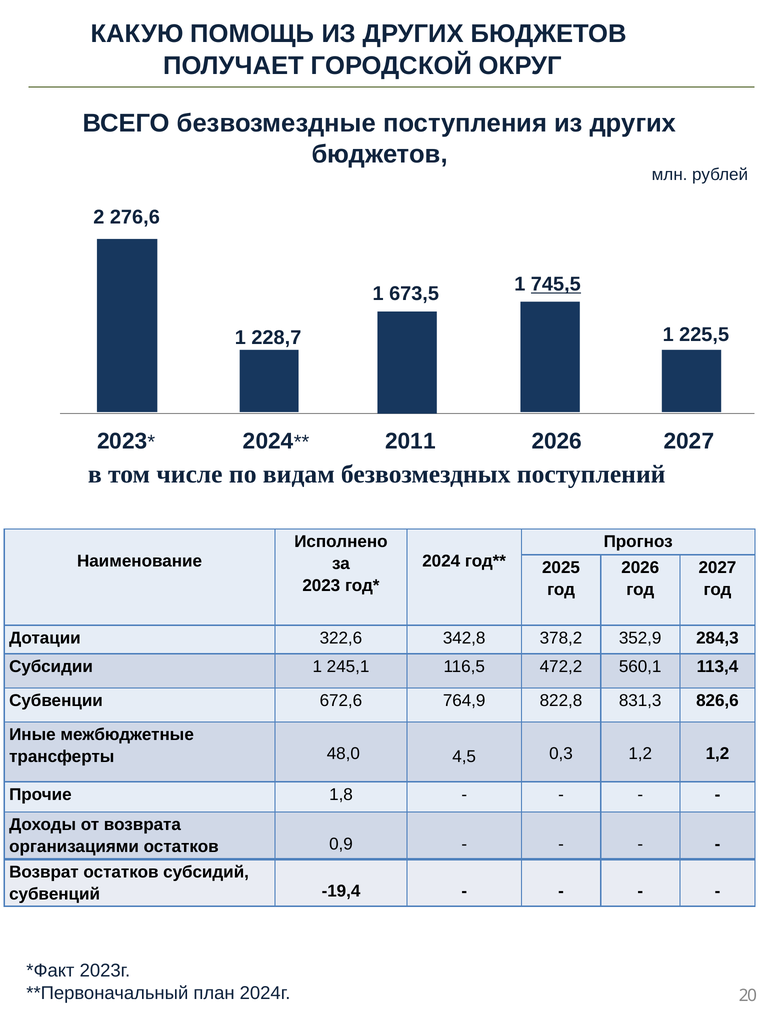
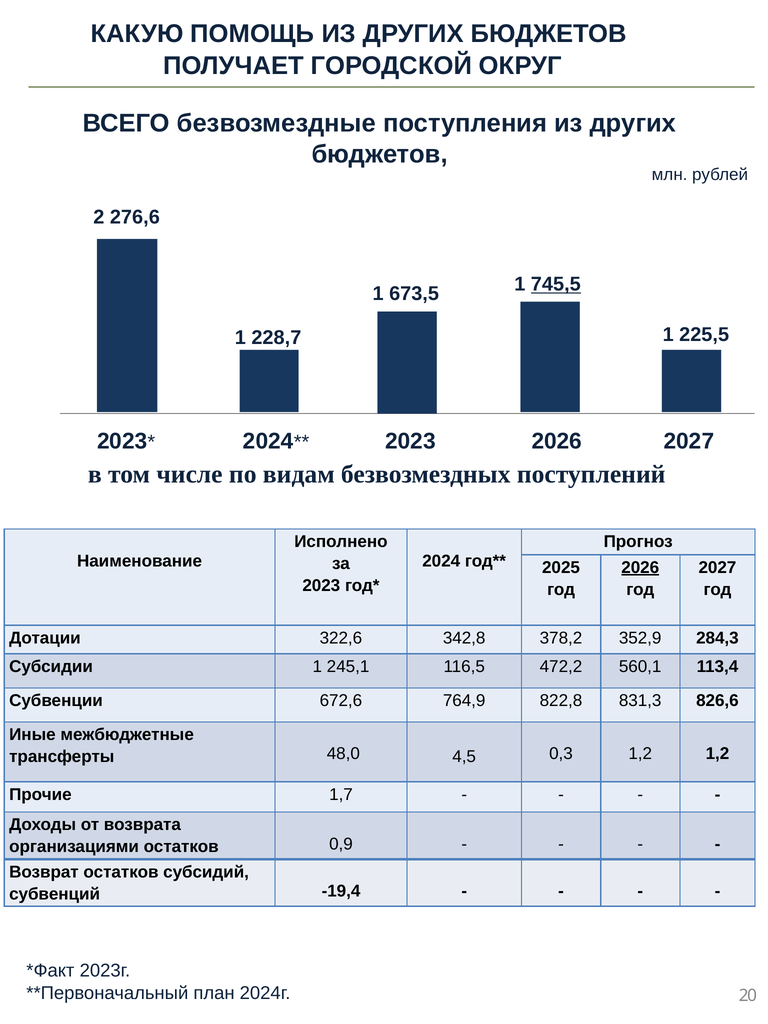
2011 at (410, 441): 2011 -> 2023
2026 at (640, 567) underline: none -> present
1,8: 1,8 -> 1,7
